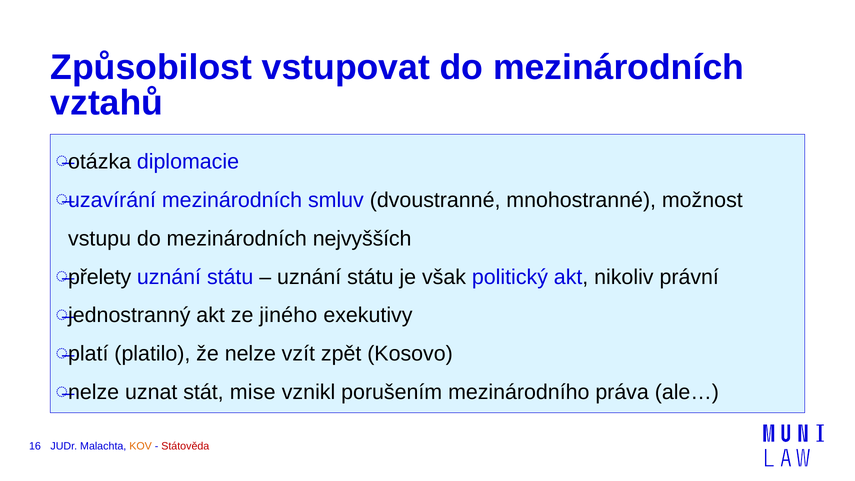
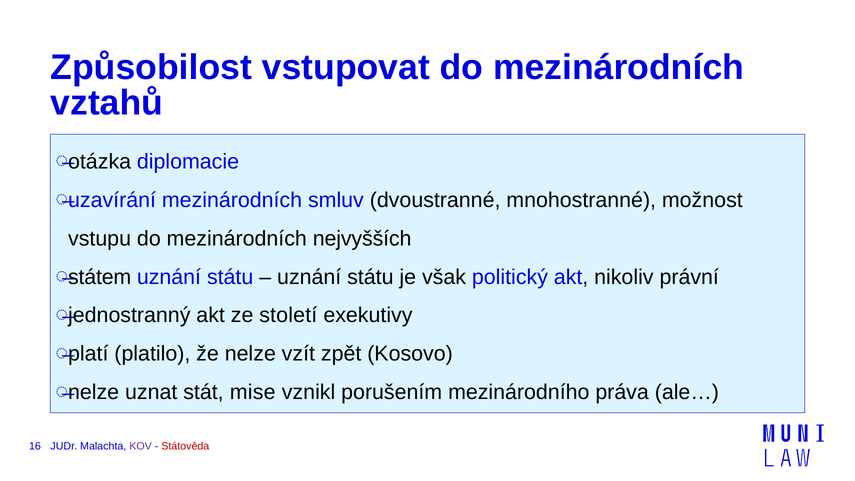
přelety: přelety -> státem
jiného: jiného -> století
KOV colour: orange -> purple
